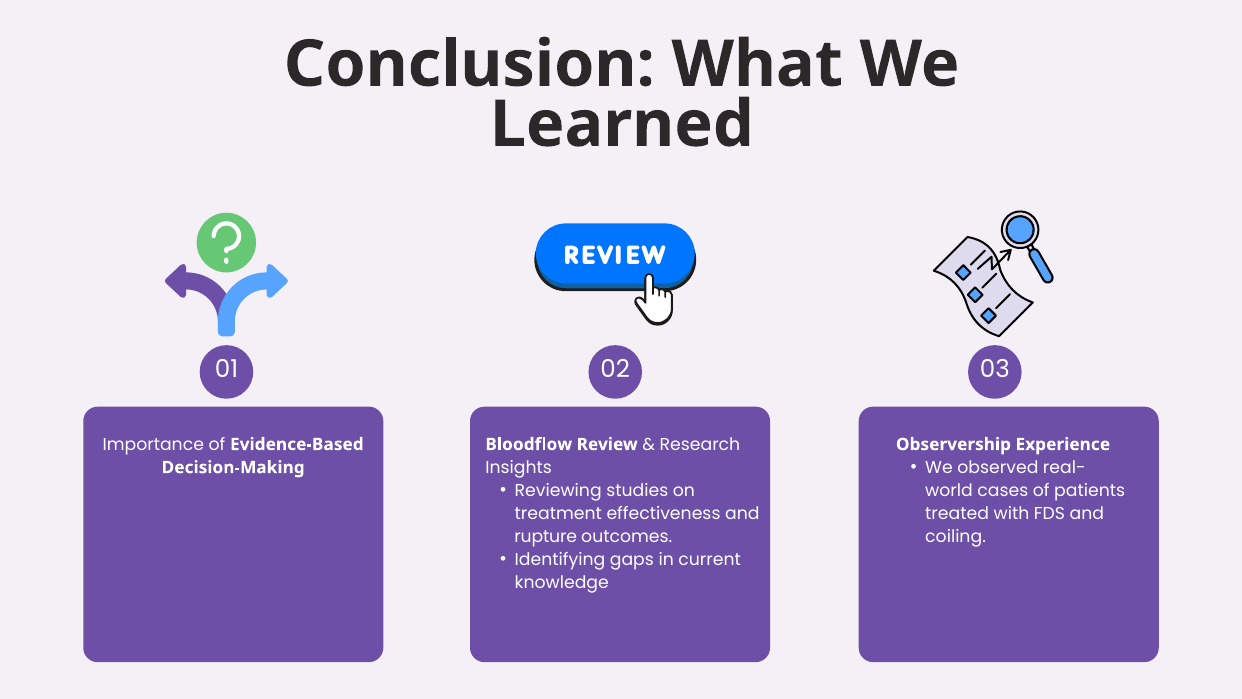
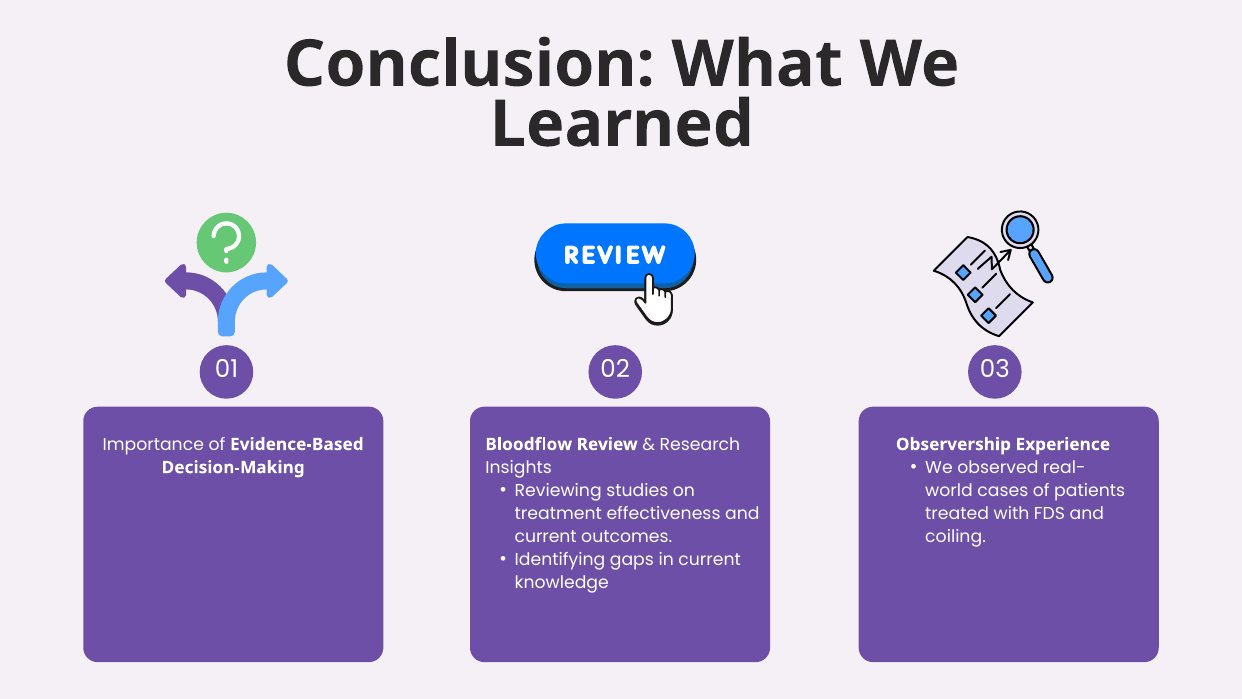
rupture at (546, 537): rupture -> current
